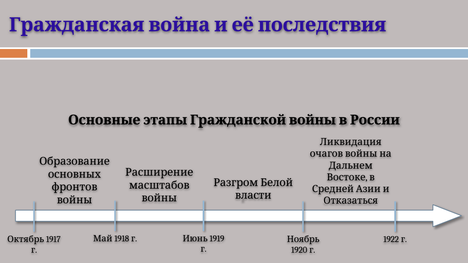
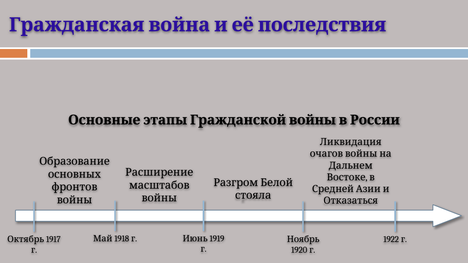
власти: власти -> стояла
